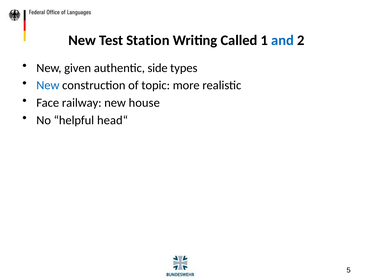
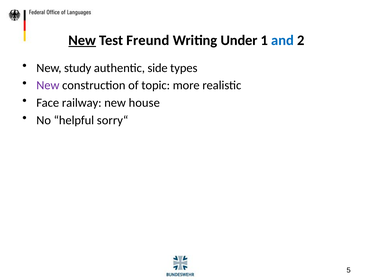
New at (82, 40) underline: none -> present
Station: Station -> Freund
Called: Called -> Under
given: given -> study
New at (48, 85) colour: blue -> purple
head“: head“ -> sorry“
